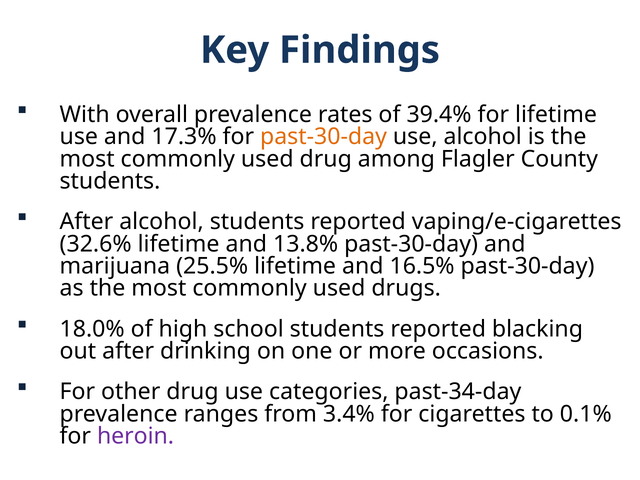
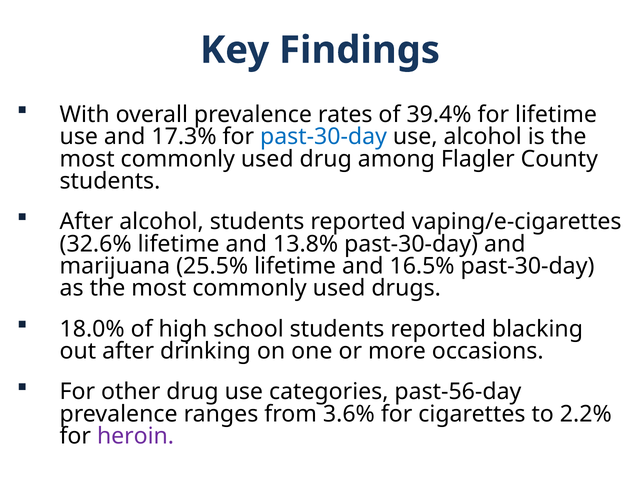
past-30-day at (323, 137) colour: orange -> blue
past-34-day: past-34-day -> past-56-day
3.4%: 3.4% -> 3.6%
0.1%: 0.1% -> 2.2%
